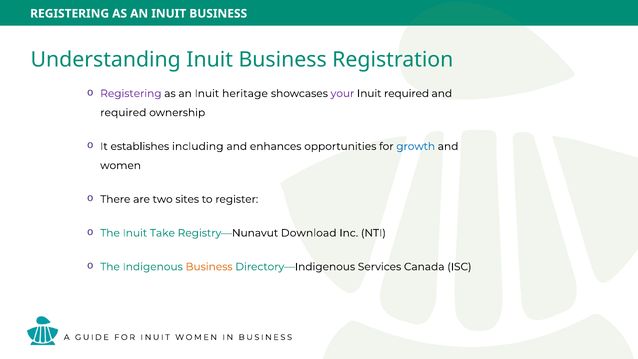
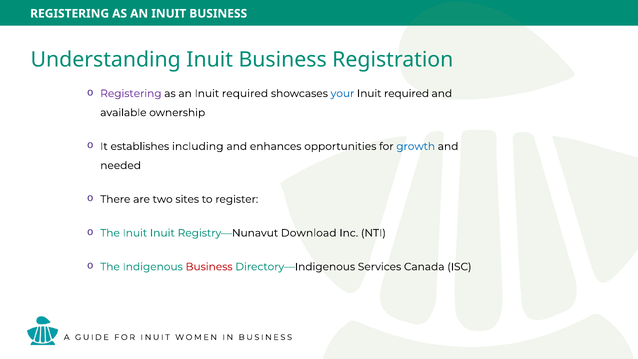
an Inuit heritage: heritage -> required
your colour: purple -> blue
required at (123, 113): required -> available
women at (121, 165): women -> needed
Inuit Take: Take -> Inuit
Business at (209, 267) colour: orange -> red
